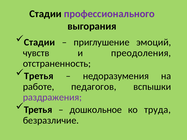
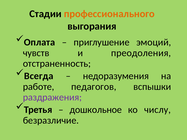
профессионального colour: purple -> orange
Стадии at (39, 42): Стадии -> Оплата
Третья at (39, 76): Третья -> Всегда
труда: труда -> числу
